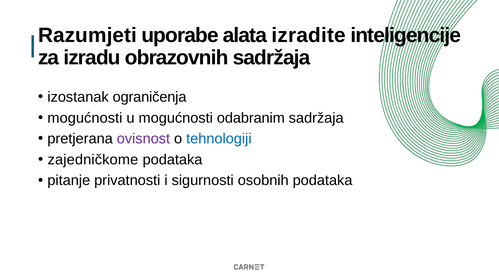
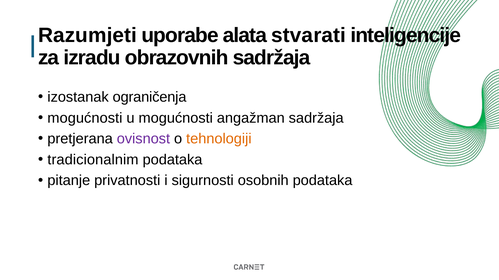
izradite: izradite -> stvarati
odabranim: odabranim -> angažman
tehnologiji colour: blue -> orange
zajedničkome: zajedničkome -> tradicionalnim
